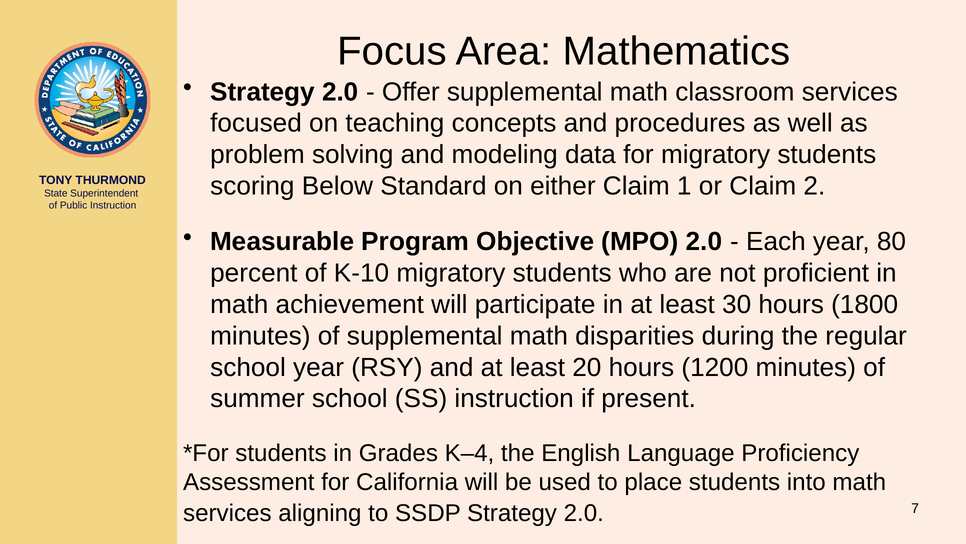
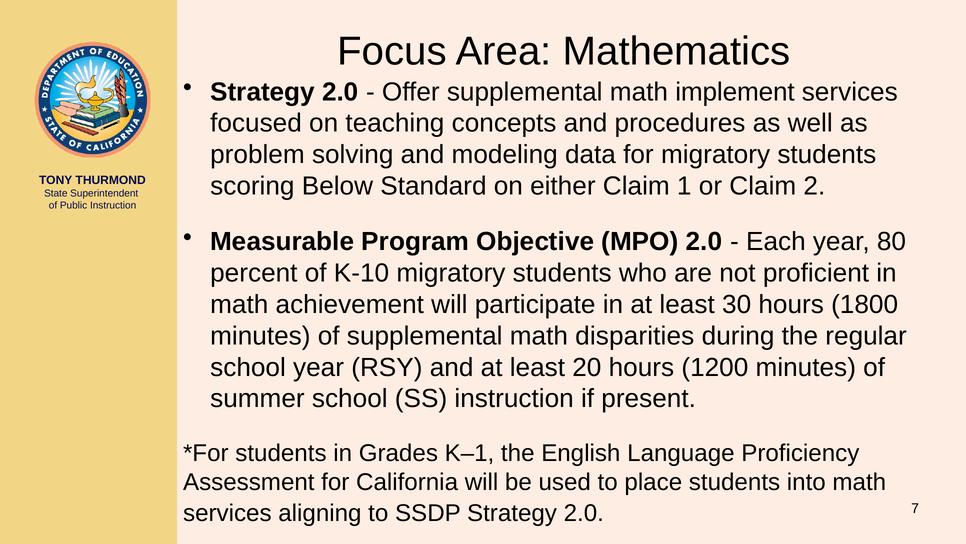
classroom: classroom -> implement
K–4: K–4 -> K–1
